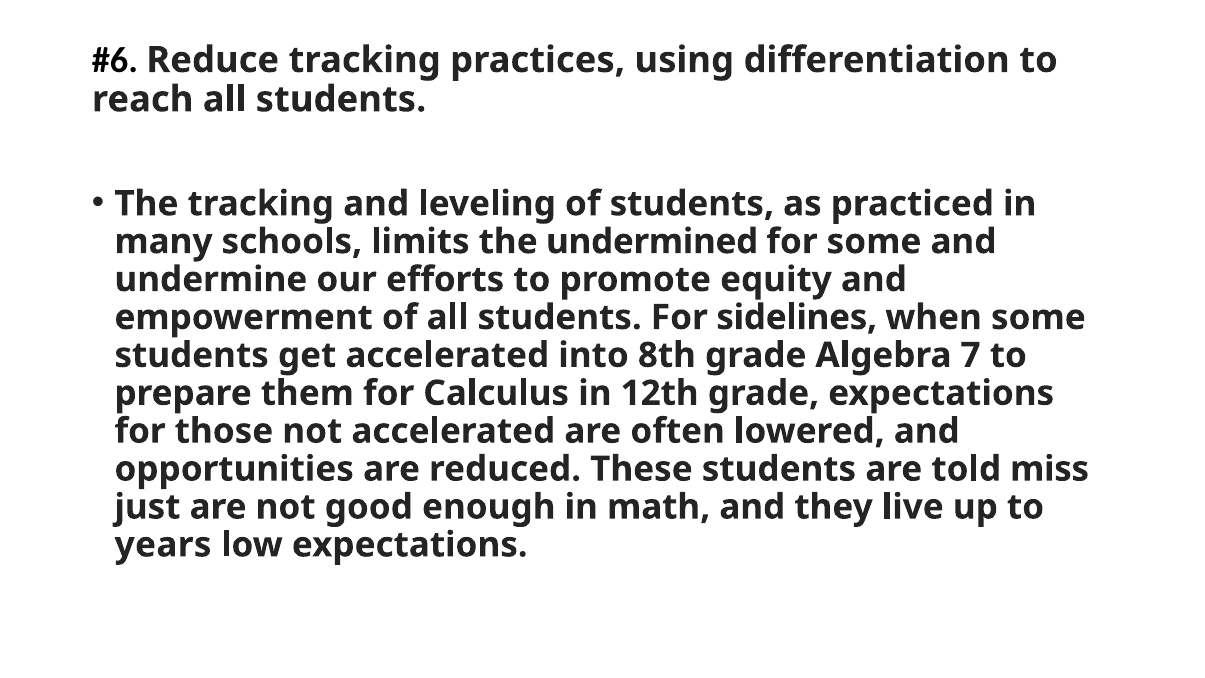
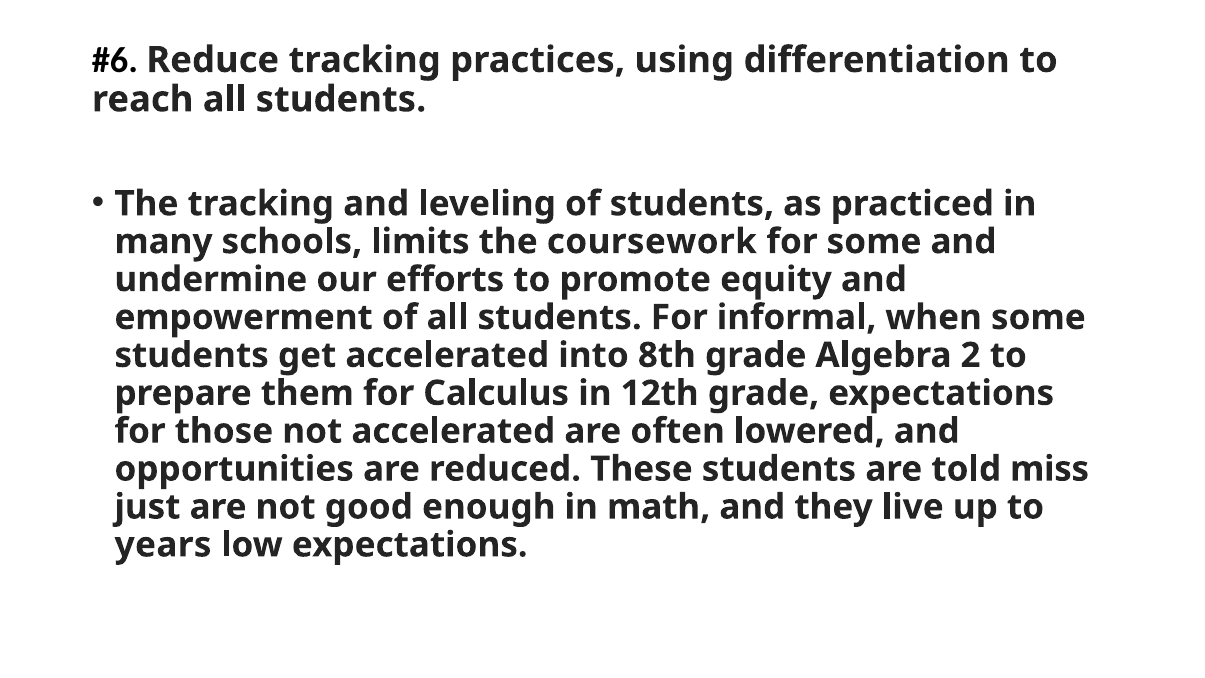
undermined: undermined -> coursework
sidelines: sidelines -> informal
7: 7 -> 2
